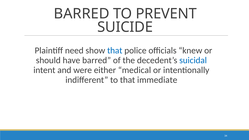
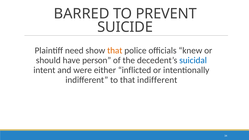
that at (115, 51) colour: blue -> orange
have barred: barred -> person
medical: medical -> inflicted
that immediate: immediate -> indifferent
